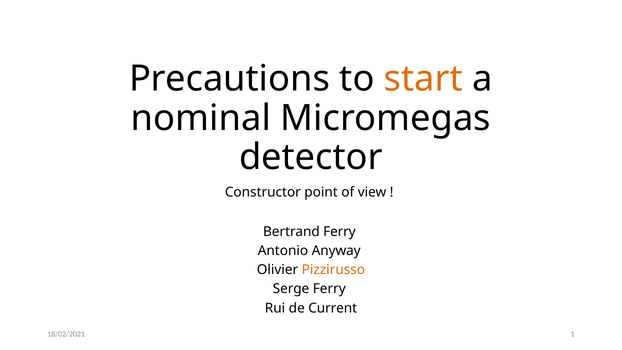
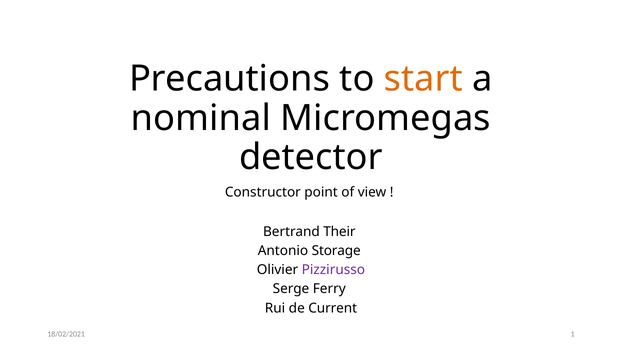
Bertrand Ferry: Ferry -> Their
Anyway: Anyway -> Storage
Pizzirusso colour: orange -> purple
